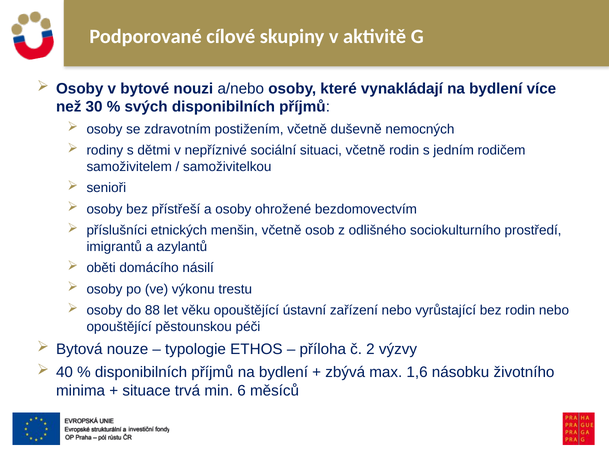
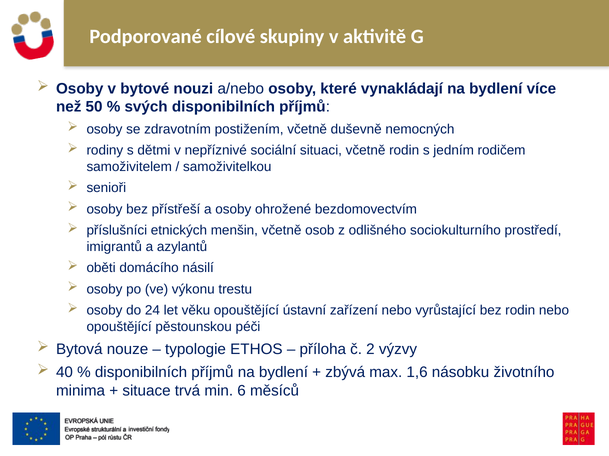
30: 30 -> 50
88: 88 -> 24
